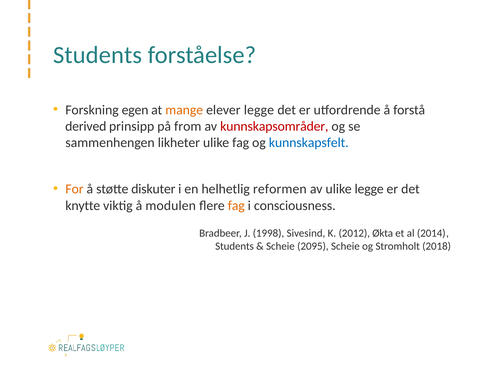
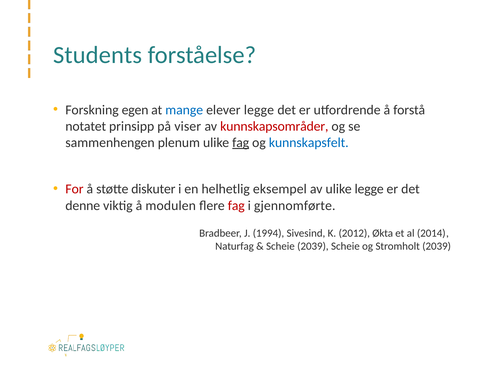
mange colour: orange -> blue
derived: derived -> notatet
from: from -> viser
likheter: likheter -> plenum
fag at (241, 143) underline: none -> present
For colour: orange -> red
reformen: reformen -> eksempel
knytte: knytte -> denne
fag at (236, 206) colour: orange -> red
consciousness: consciousness -> gjennomførte
1998: 1998 -> 1994
Students at (235, 246): Students -> Naturfag
Scheie 2095: 2095 -> 2039
Stromholt 2018: 2018 -> 2039
